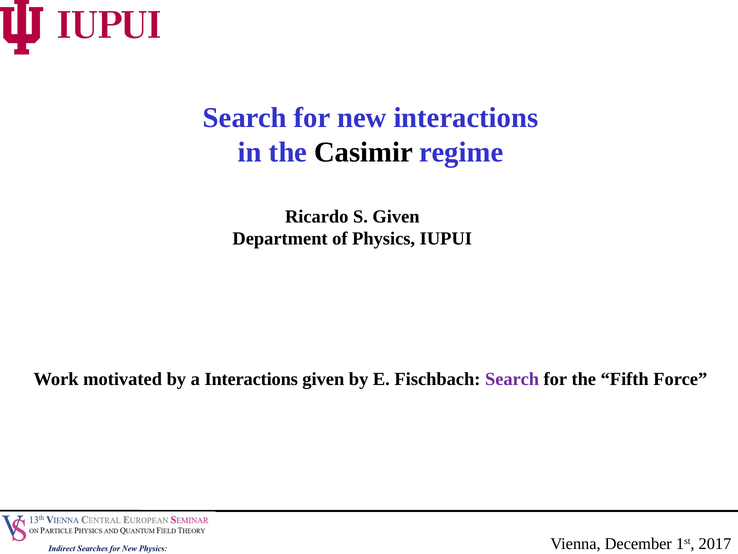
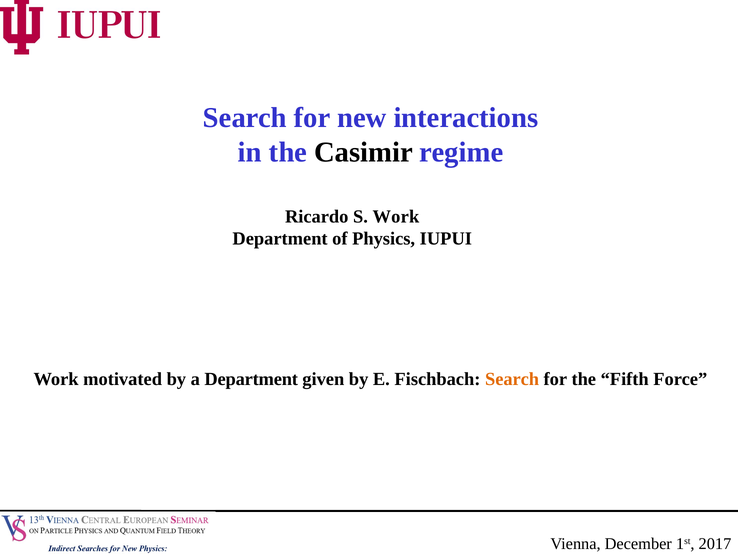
S Given: Given -> Work
a Interactions: Interactions -> Department
Search at (512, 379) colour: purple -> orange
